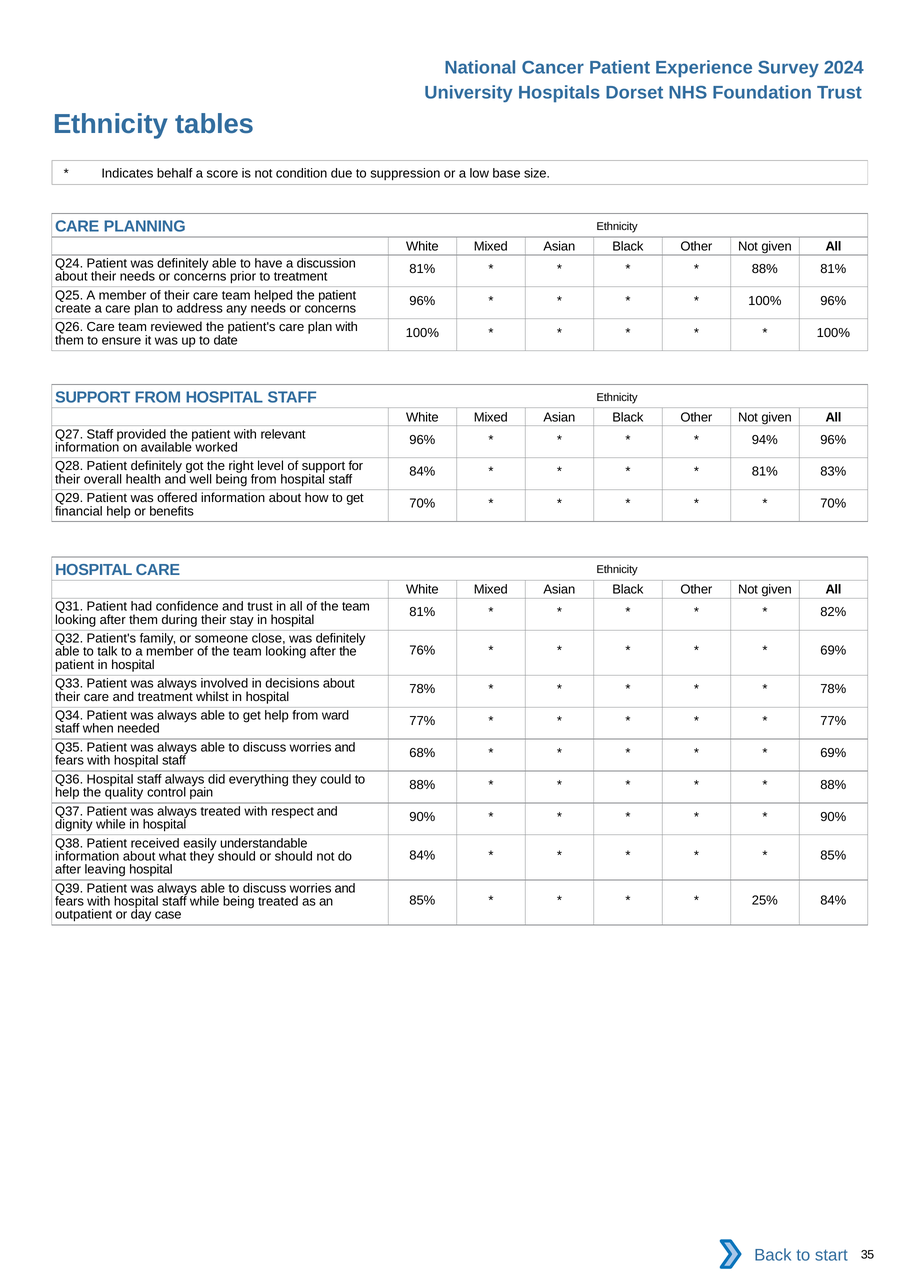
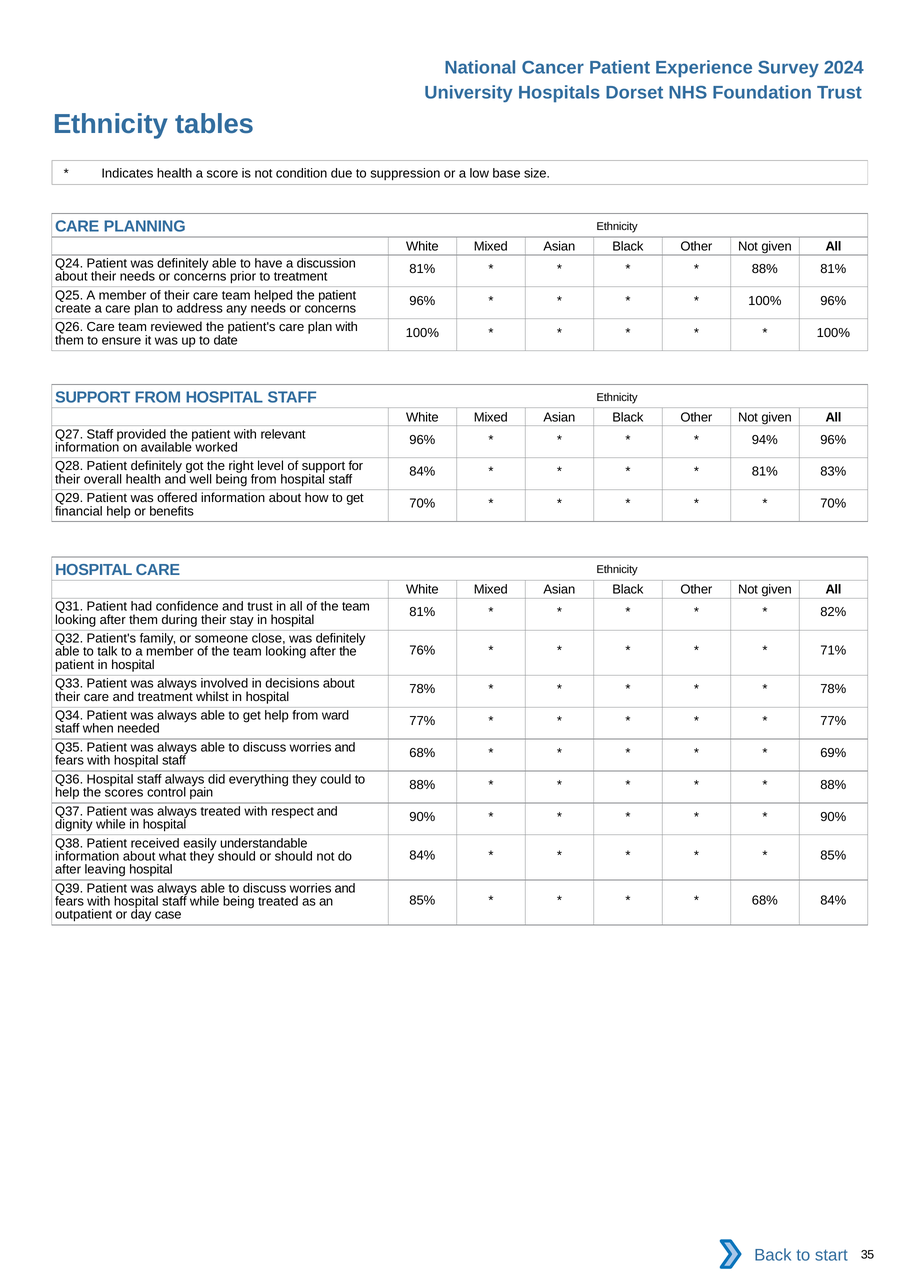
Indicates behalf: behalf -> health
69% at (833, 651): 69% -> 71%
quality: quality -> scores
25% at (765, 901): 25% -> 68%
